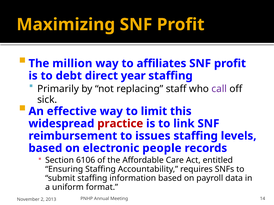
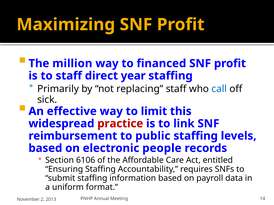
affiliates: affiliates -> financed
to debt: debt -> staff
call colour: purple -> blue
issues: issues -> public
